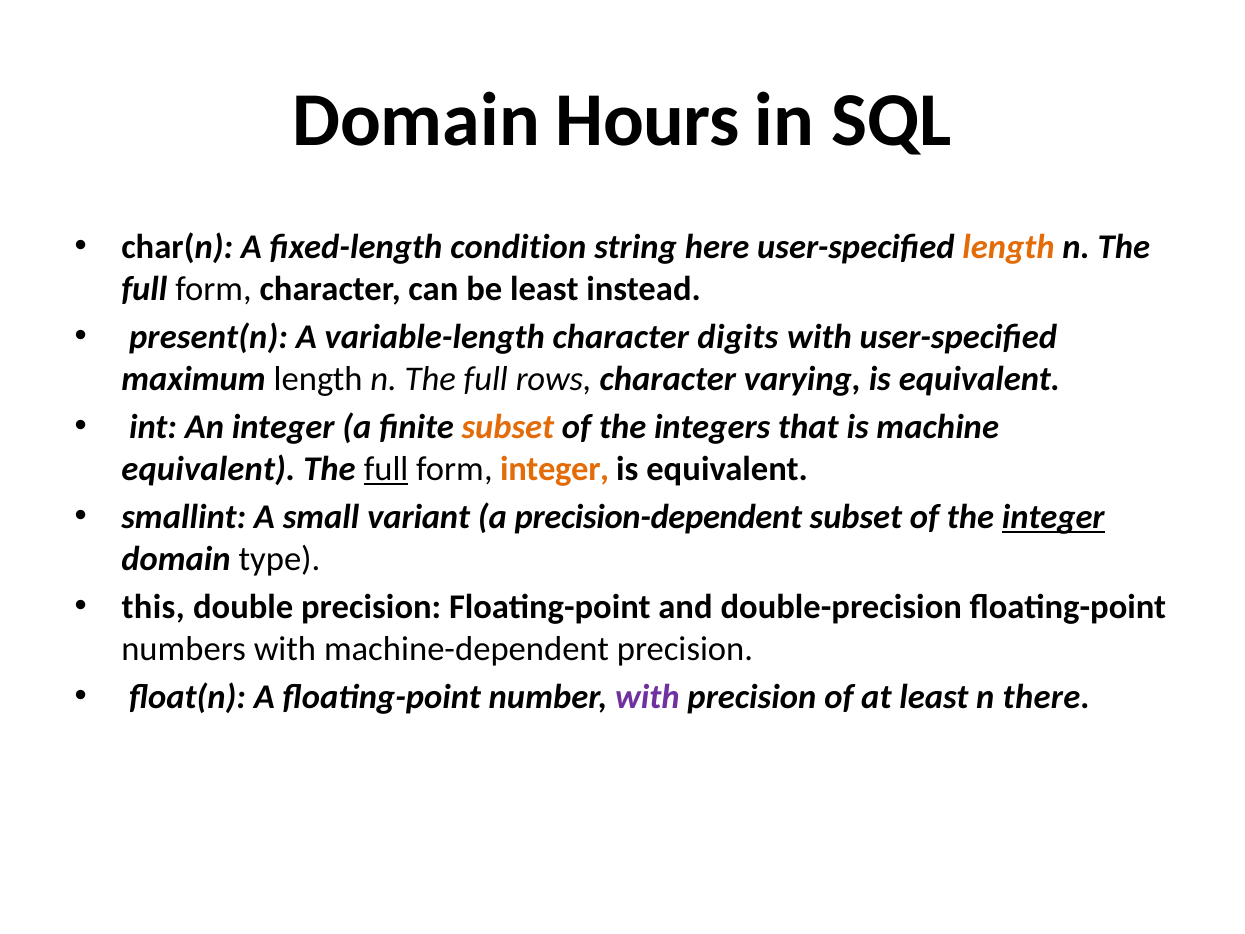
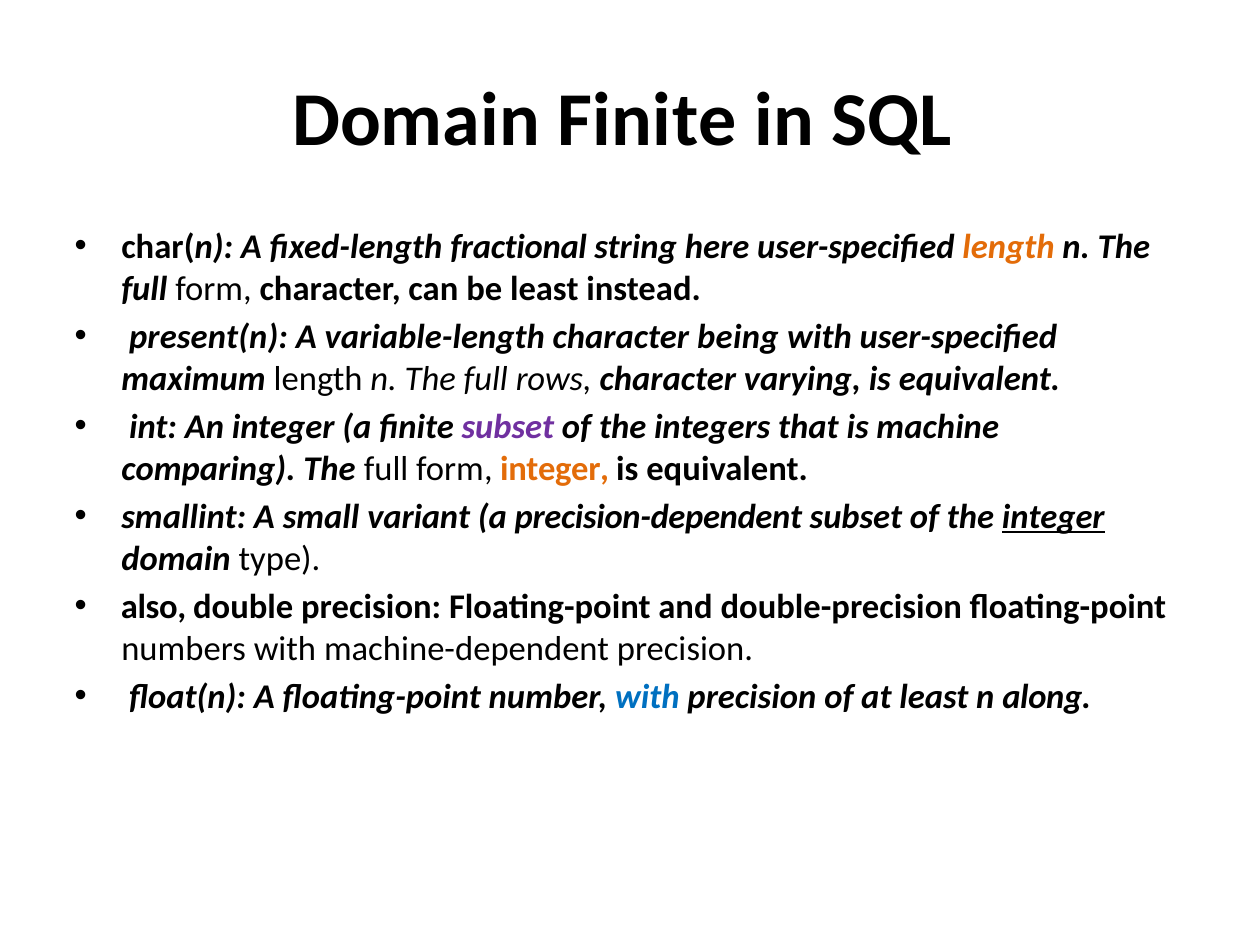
Domain Hours: Hours -> Finite
condition: condition -> fractional
digits: digits -> being
subset at (508, 427) colour: orange -> purple
equivalent at (208, 469): equivalent -> comparing
full at (386, 469) underline: present -> none
this: this -> also
with at (647, 697) colour: purple -> blue
there: there -> along
